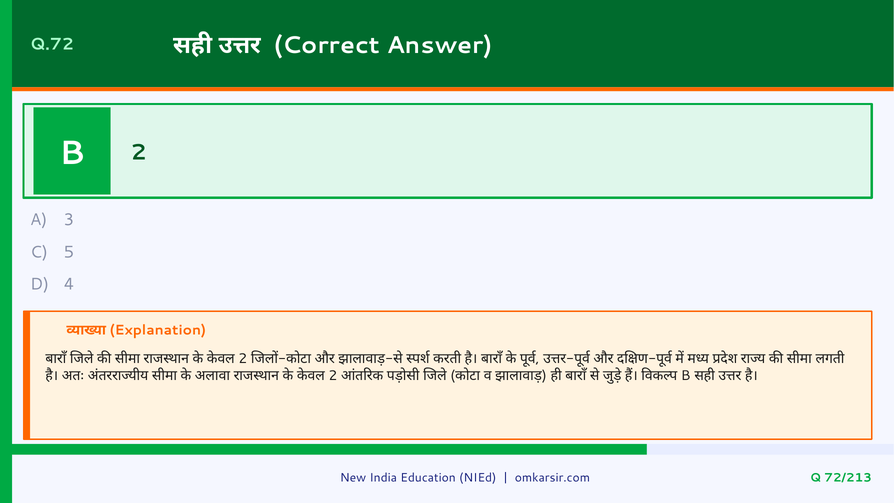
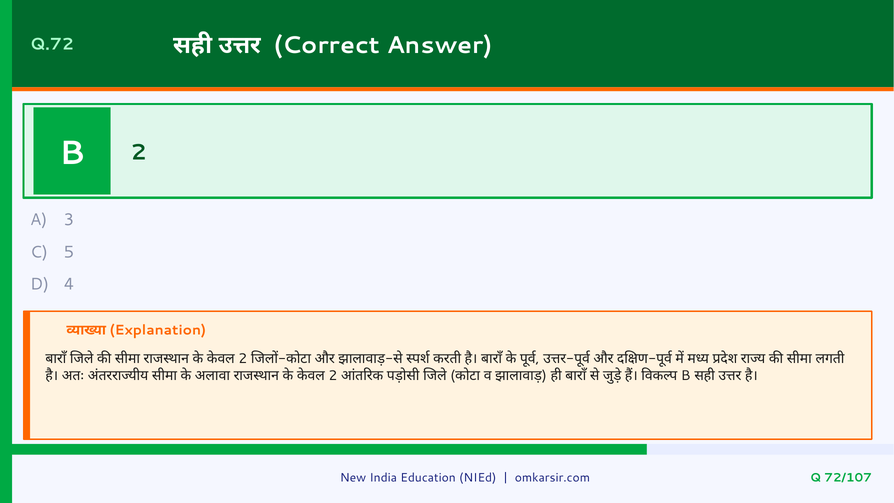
72/213: 72/213 -> 72/107
